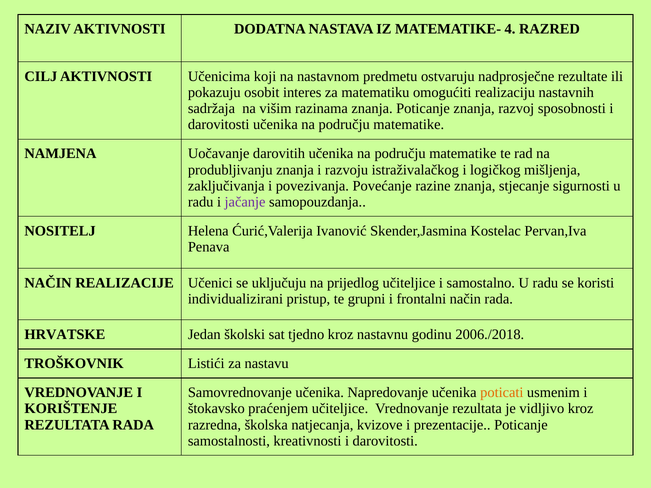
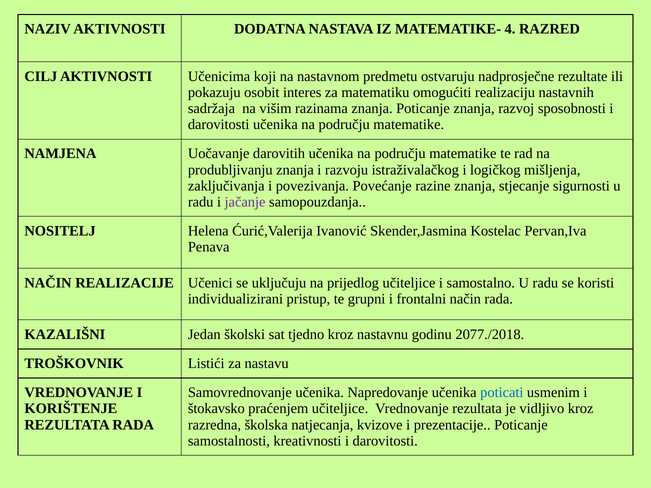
HRVATSKE: HRVATSKE -> KAZALIŠNI
2006./2018: 2006./2018 -> 2077./2018
poticati colour: orange -> blue
